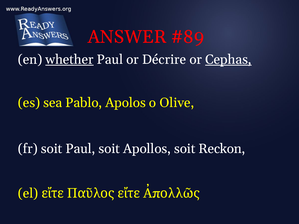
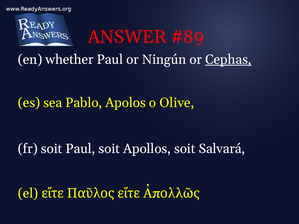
whether underline: present -> none
Décrire: Décrire -> Ningún
Reckon: Reckon -> Salvará
